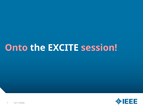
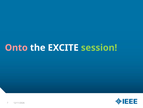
session colour: pink -> light green
